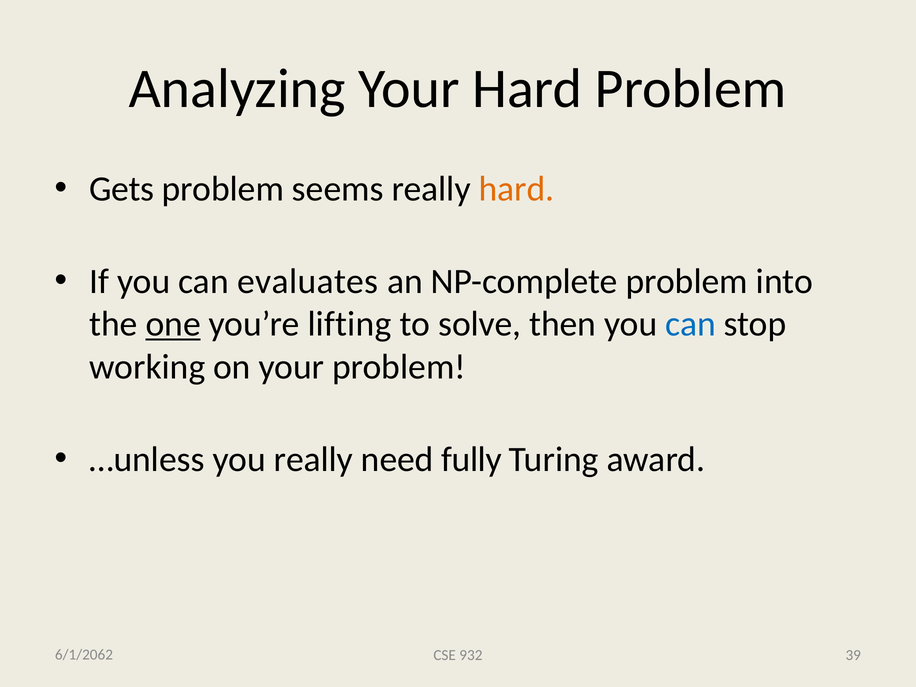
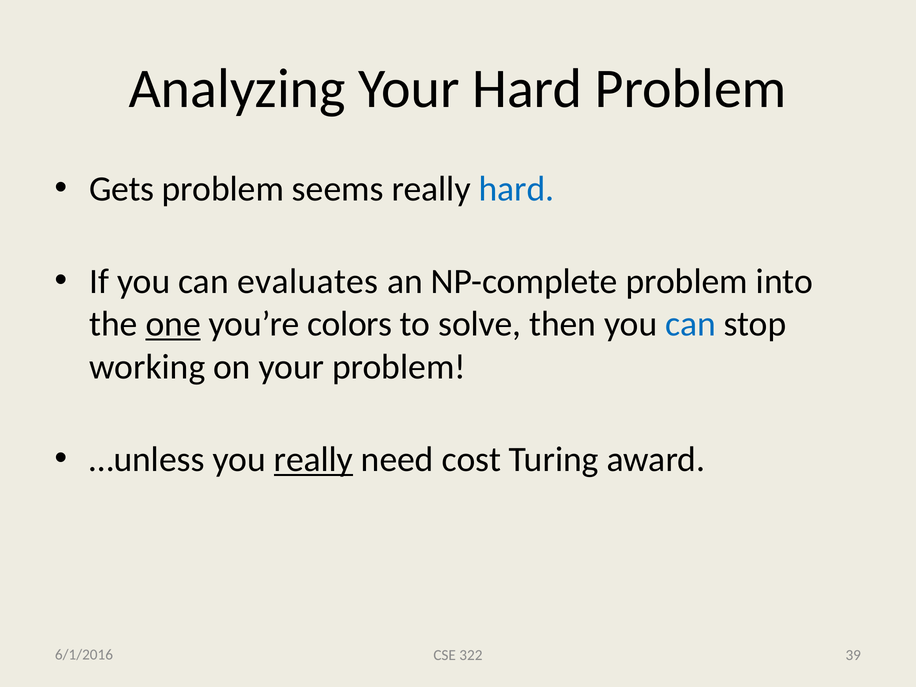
hard at (516, 189) colour: orange -> blue
lifting: lifting -> colors
really at (313, 460) underline: none -> present
fully: fully -> cost
6/1/2062: 6/1/2062 -> 6/1/2016
932: 932 -> 322
